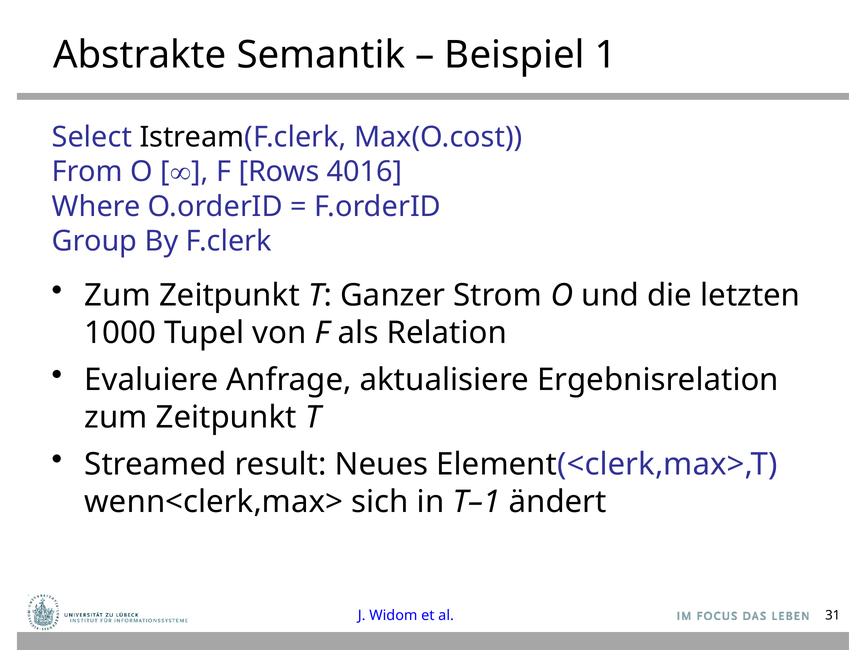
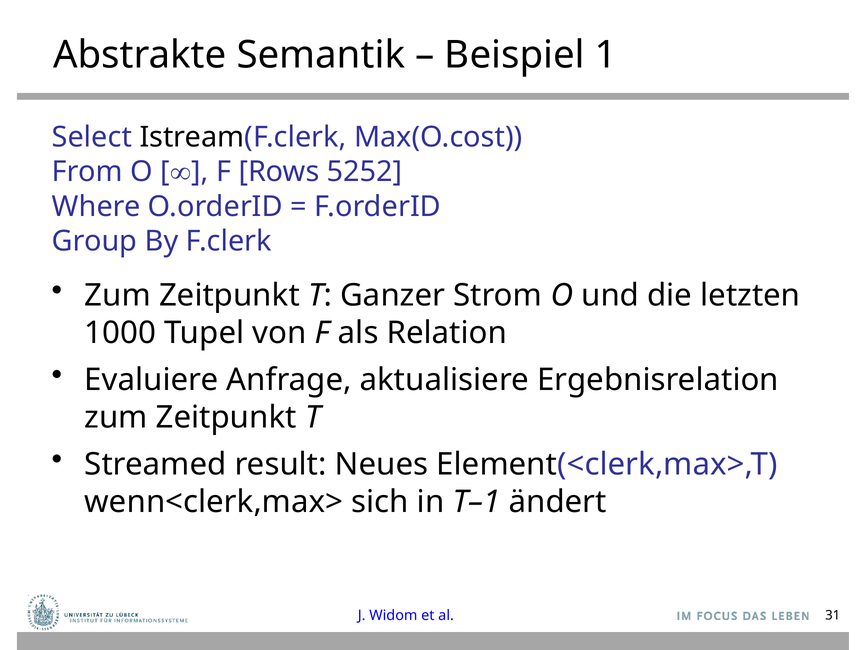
4016: 4016 -> 5252
